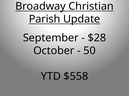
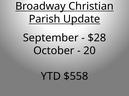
50: 50 -> 20
